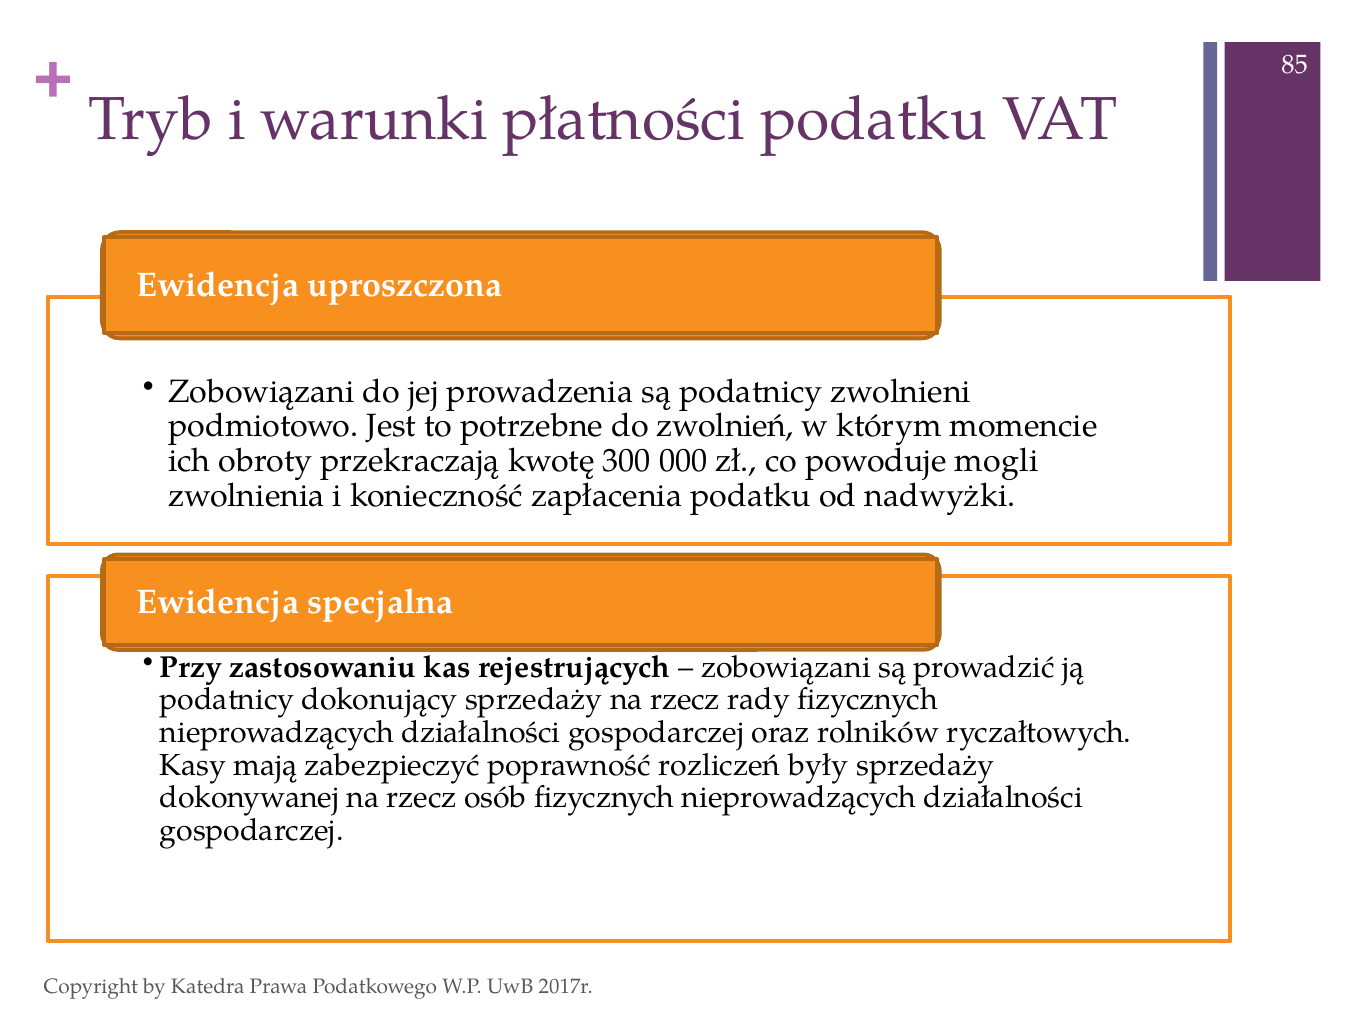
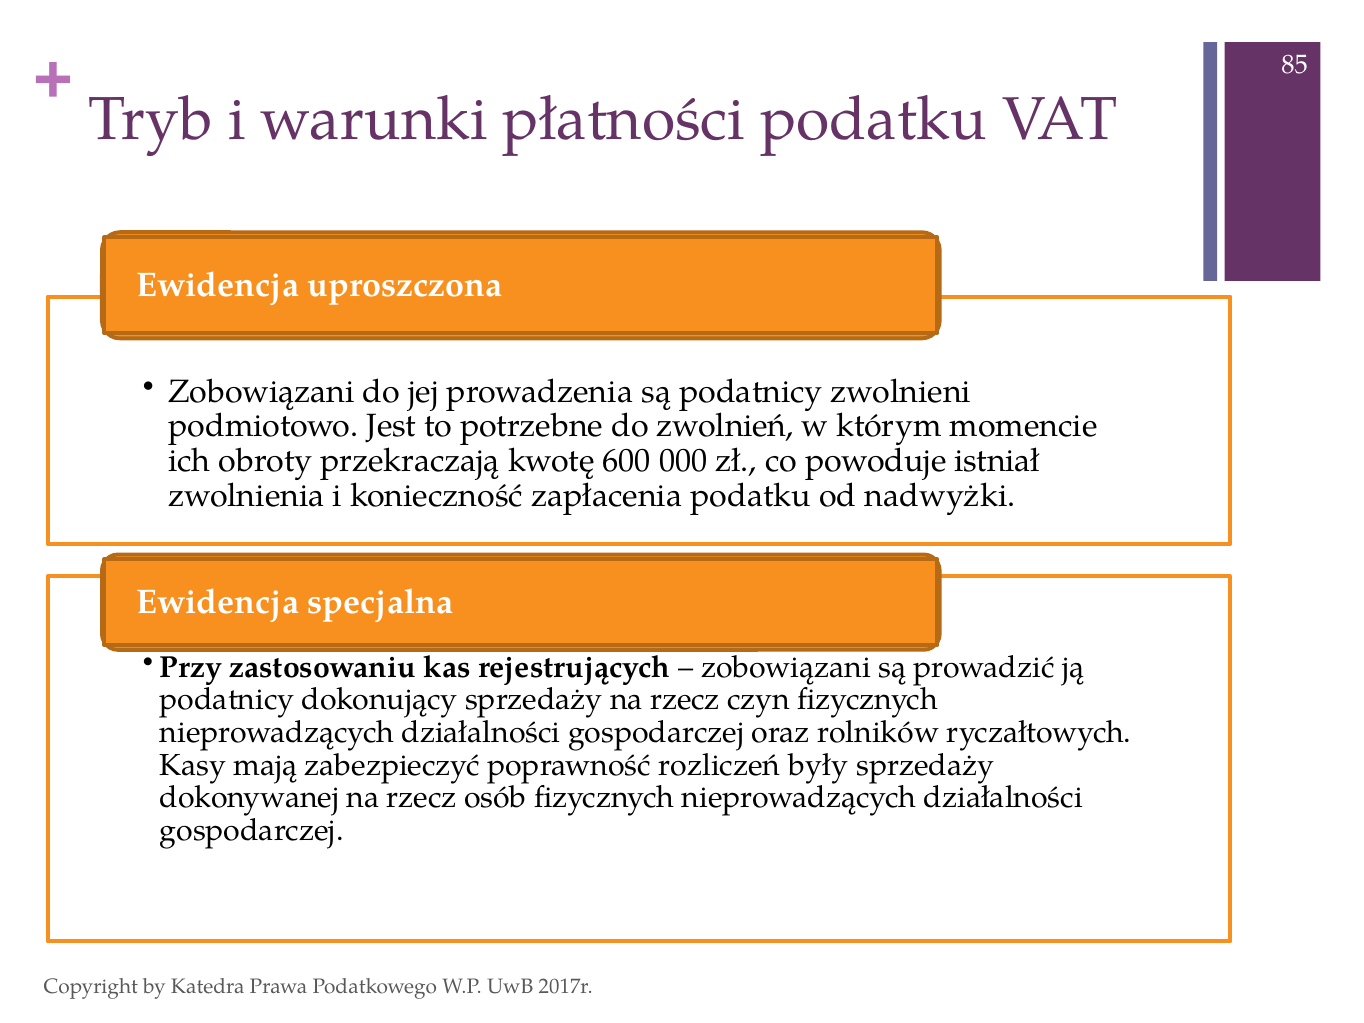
300: 300 -> 600
mogli: mogli -> istniał
rady: rady -> czyn
